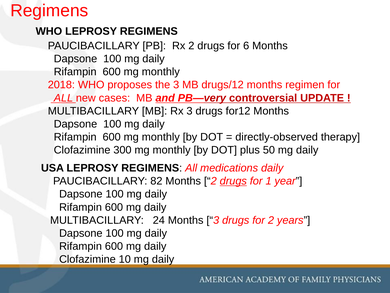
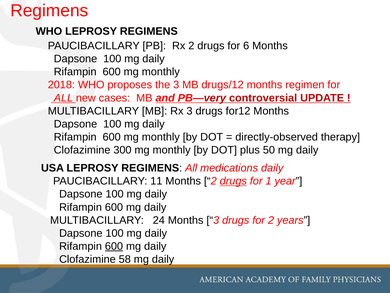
82: 82 -> 11
600 at (114, 246) underline: none -> present
10: 10 -> 58
